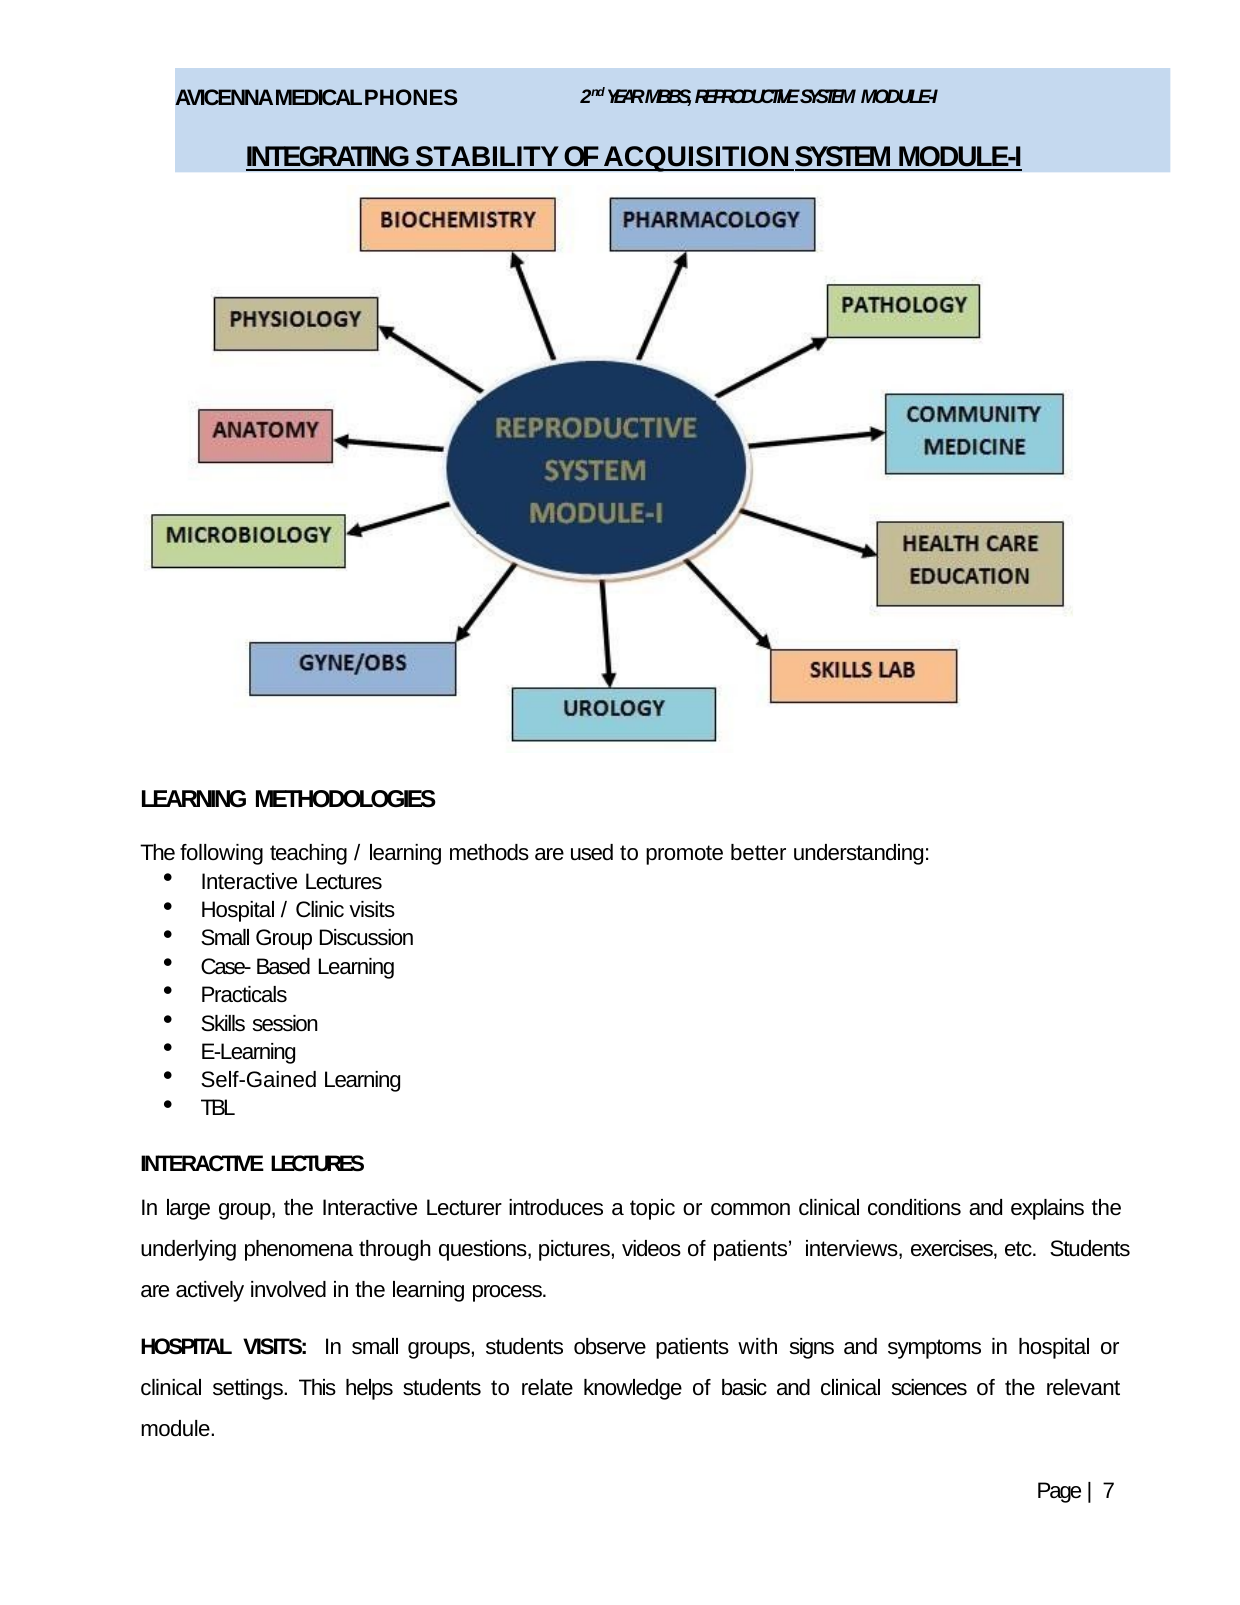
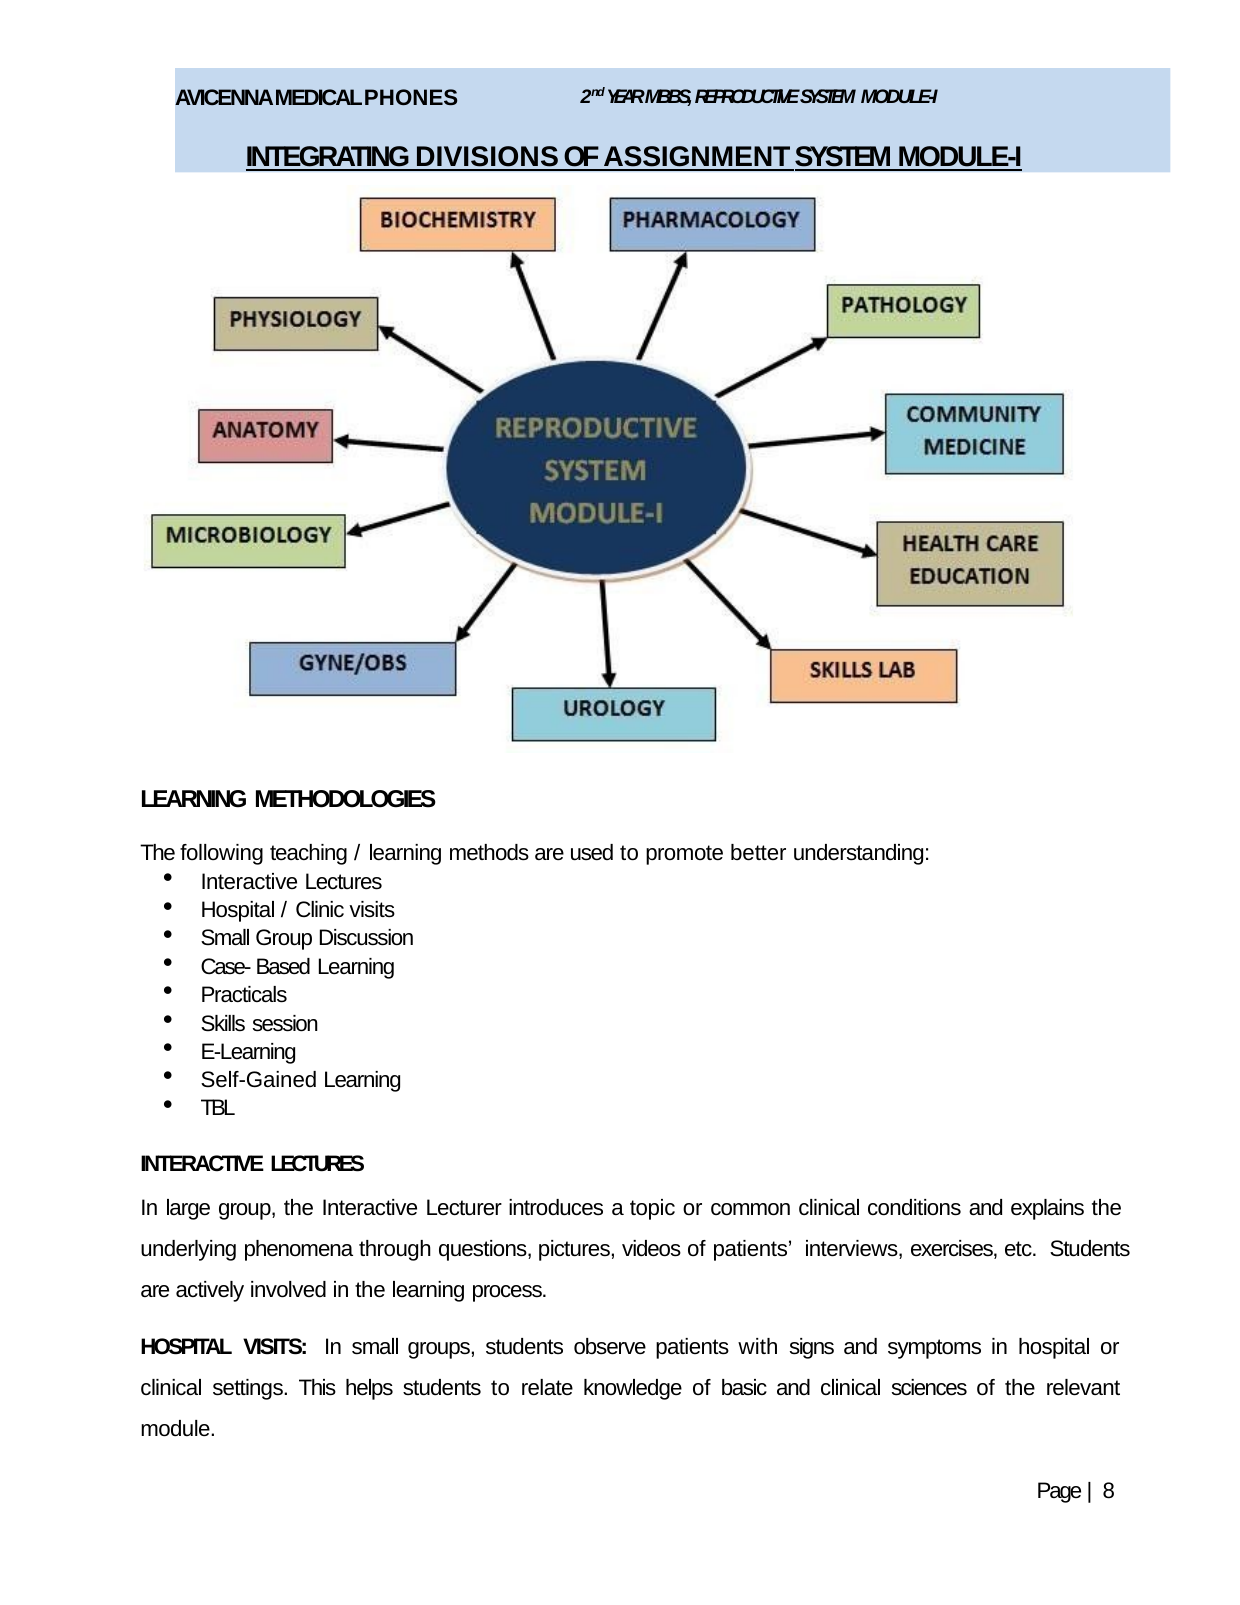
STABILITY: STABILITY -> DIVISIONS
ACQUISITION: ACQUISITION -> ASSIGNMENT
7: 7 -> 8
